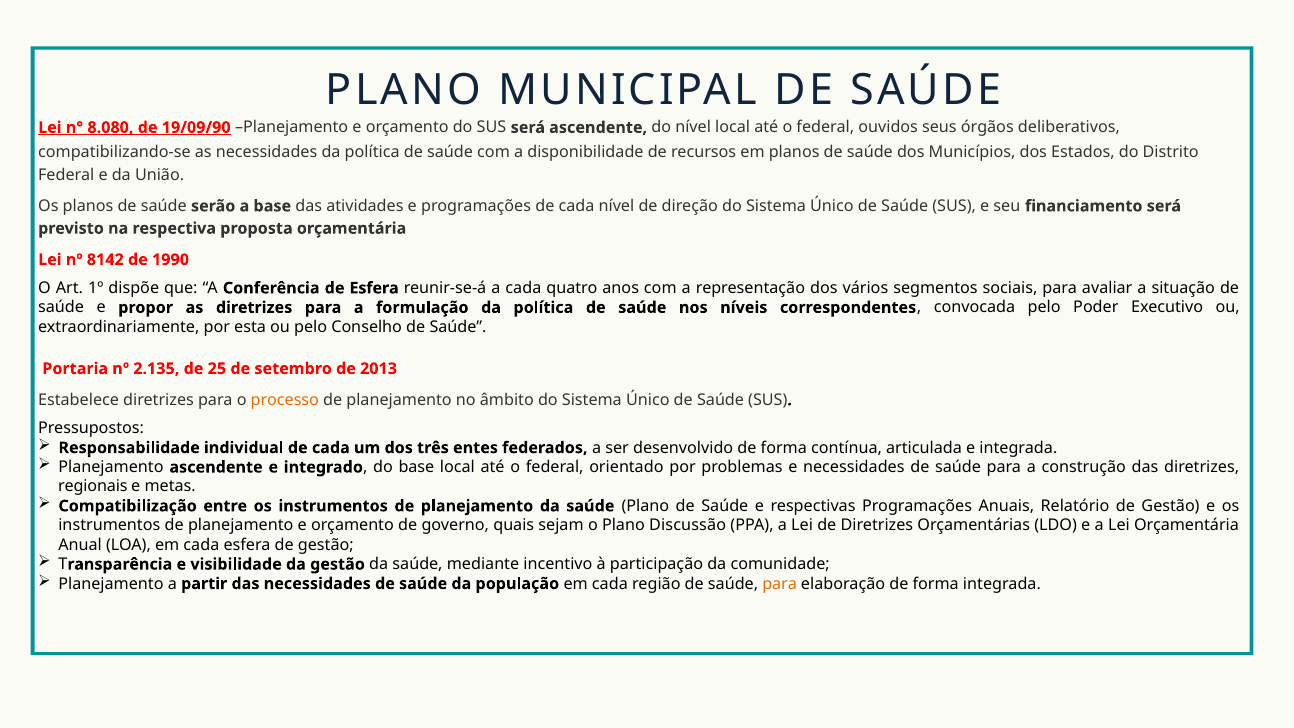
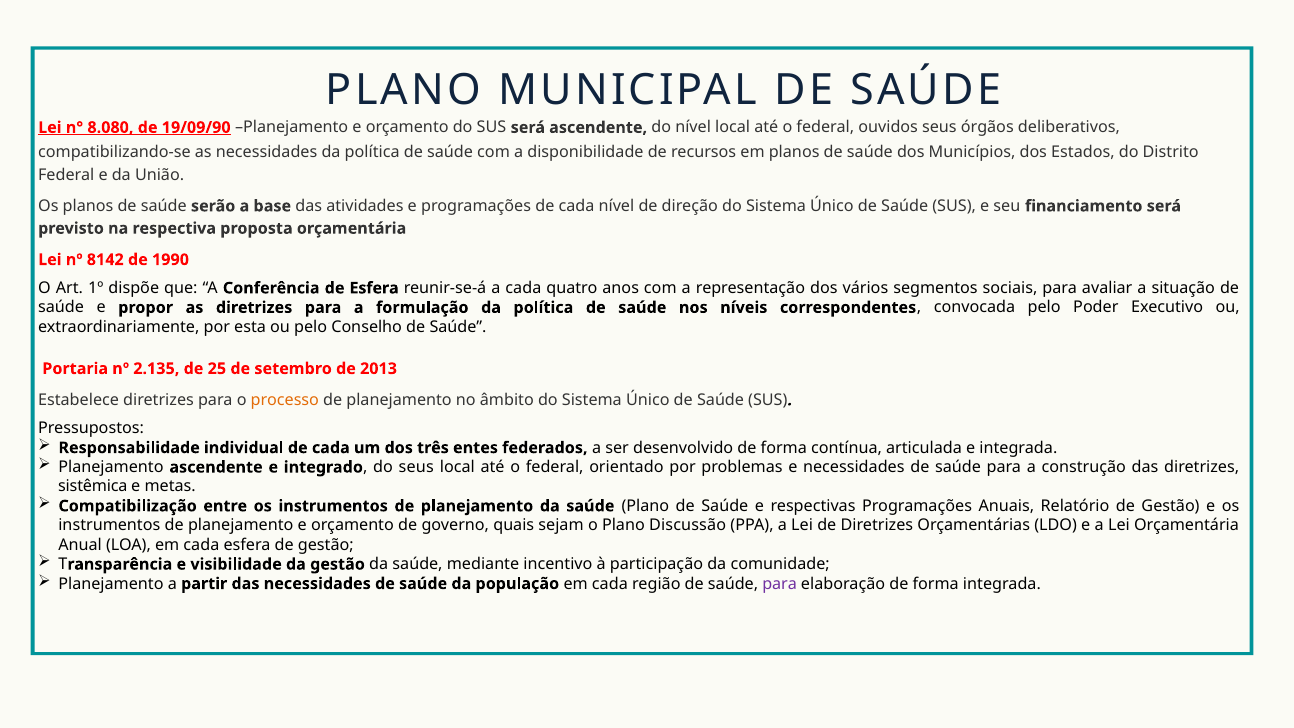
do base: base -> seus
regionais: regionais -> sistêmica
para at (780, 584) colour: orange -> purple
